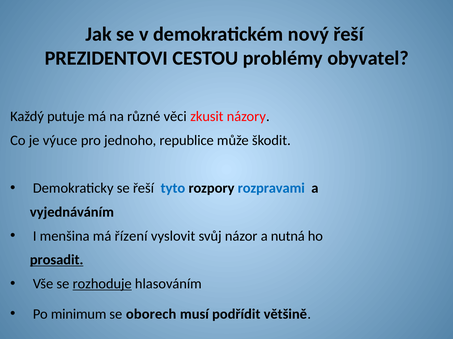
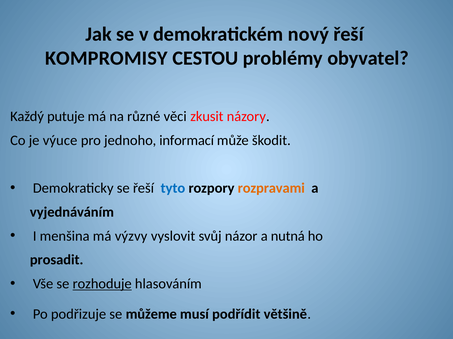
PREZIDENTOVI: PREZIDENTOVI -> KOMPROMISY
republice: republice -> informací
rozpravami colour: blue -> orange
řízení: řízení -> výzvy
prosadit underline: present -> none
minimum: minimum -> podřizuje
oborech: oborech -> můžeme
